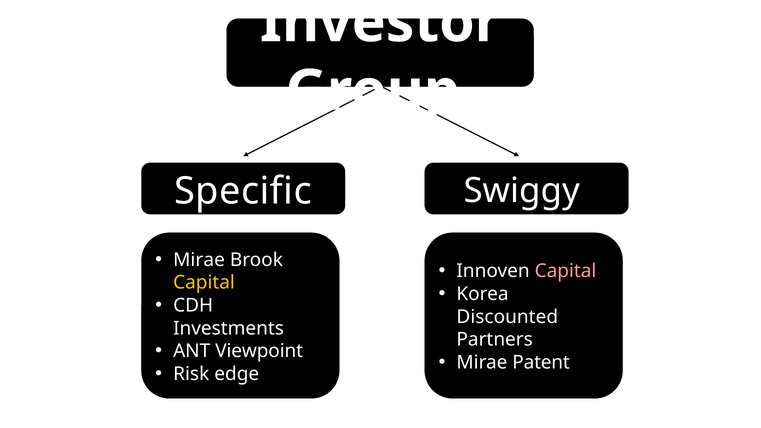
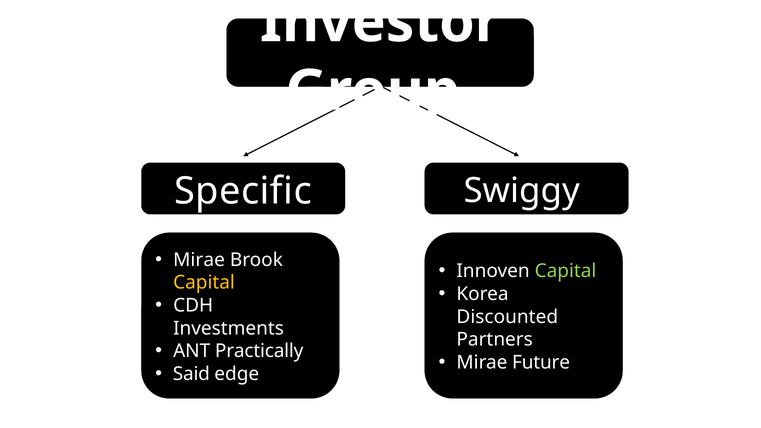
Capital at (565, 271) colour: pink -> light green
Viewpoint: Viewpoint -> Practically
Patent: Patent -> Future
Risk: Risk -> Said
